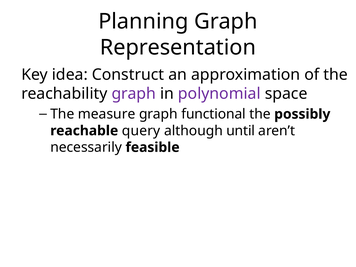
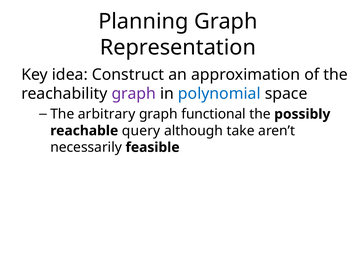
polynomial colour: purple -> blue
measure: measure -> arbitrary
until: until -> take
